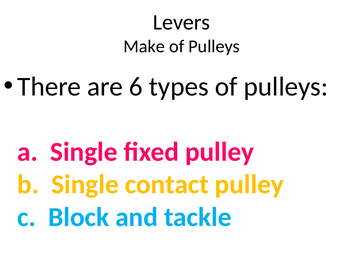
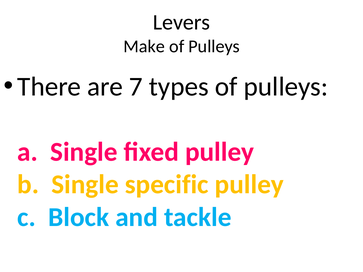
6: 6 -> 7
contact: contact -> specific
